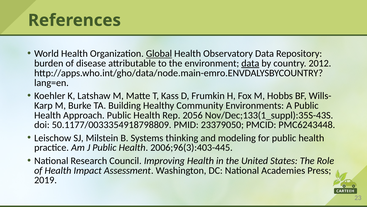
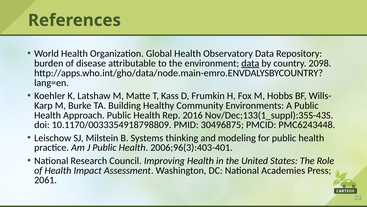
Global underline: present -> none
2012: 2012 -> 2098
2056: 2056 -> 2016
50.1177/0033354918798809: 50.1177/0033354918798809 -> 10.1170/0033354918798809
23379050: 23379050 -> 30496875
2006;96(3):403-445: 2006;96(3):403-445 -> 2006;96(3):403-401
2019: 2019 -> 2061
